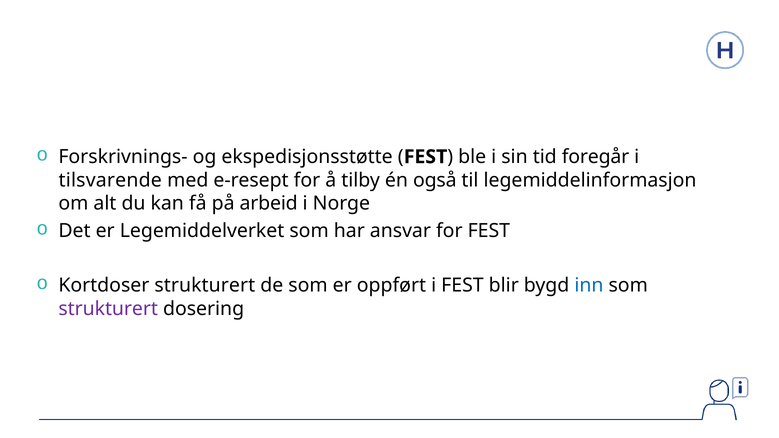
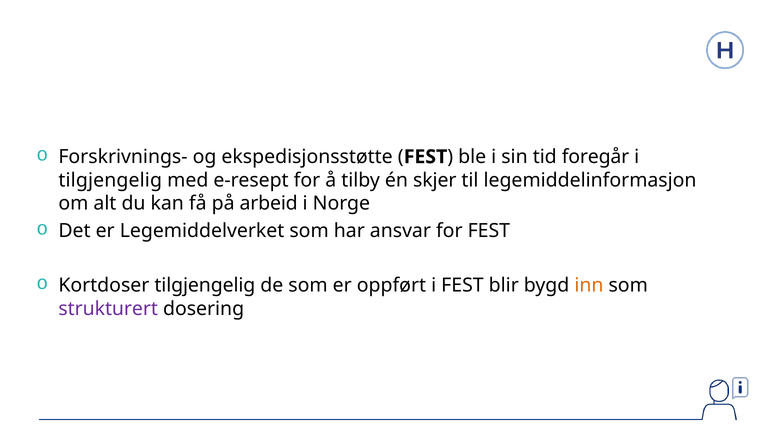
tilsvarende at (110, 180): tilsvarende -> tilgjengelig
også: også -> skjer
Kortdoser strukturert: strukturert -> tilgjengelig
inn colour: blue -> orange
